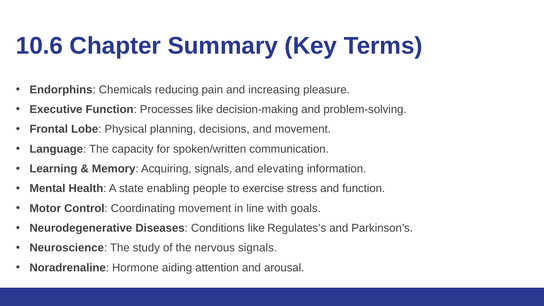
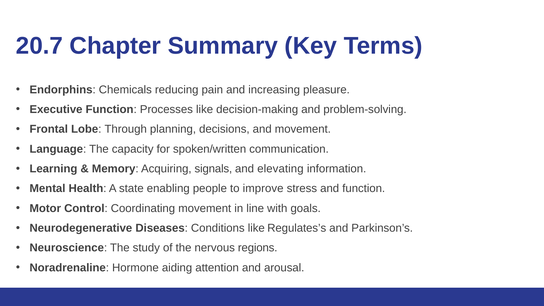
10.6: 10.6 -> 20.7
Physical: Physical -> Through
exercise: exercise -> improve
nervous signals: signals -> regions
